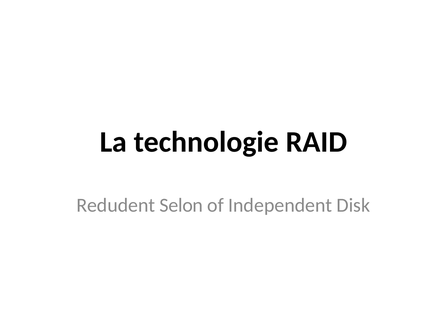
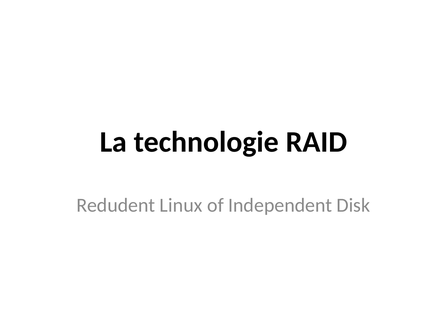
Selon: Selon -> Linux
